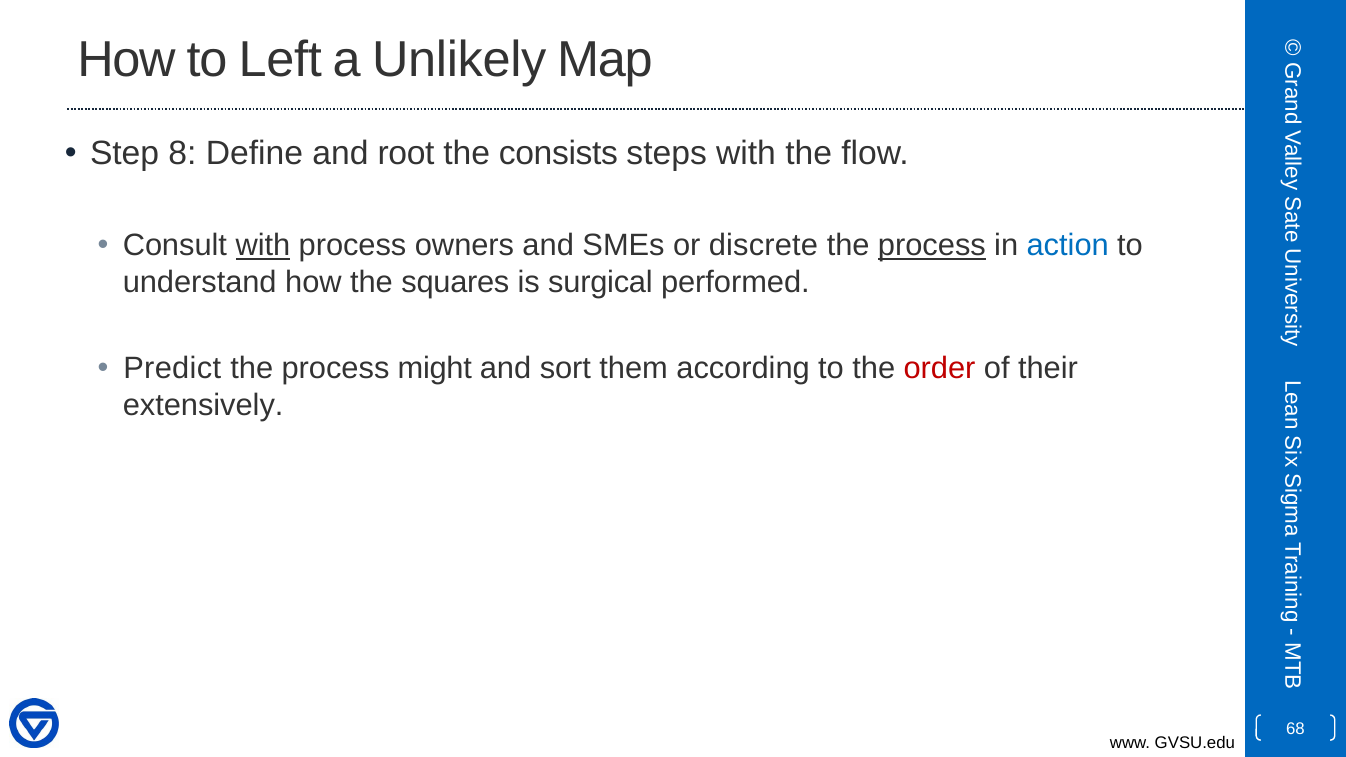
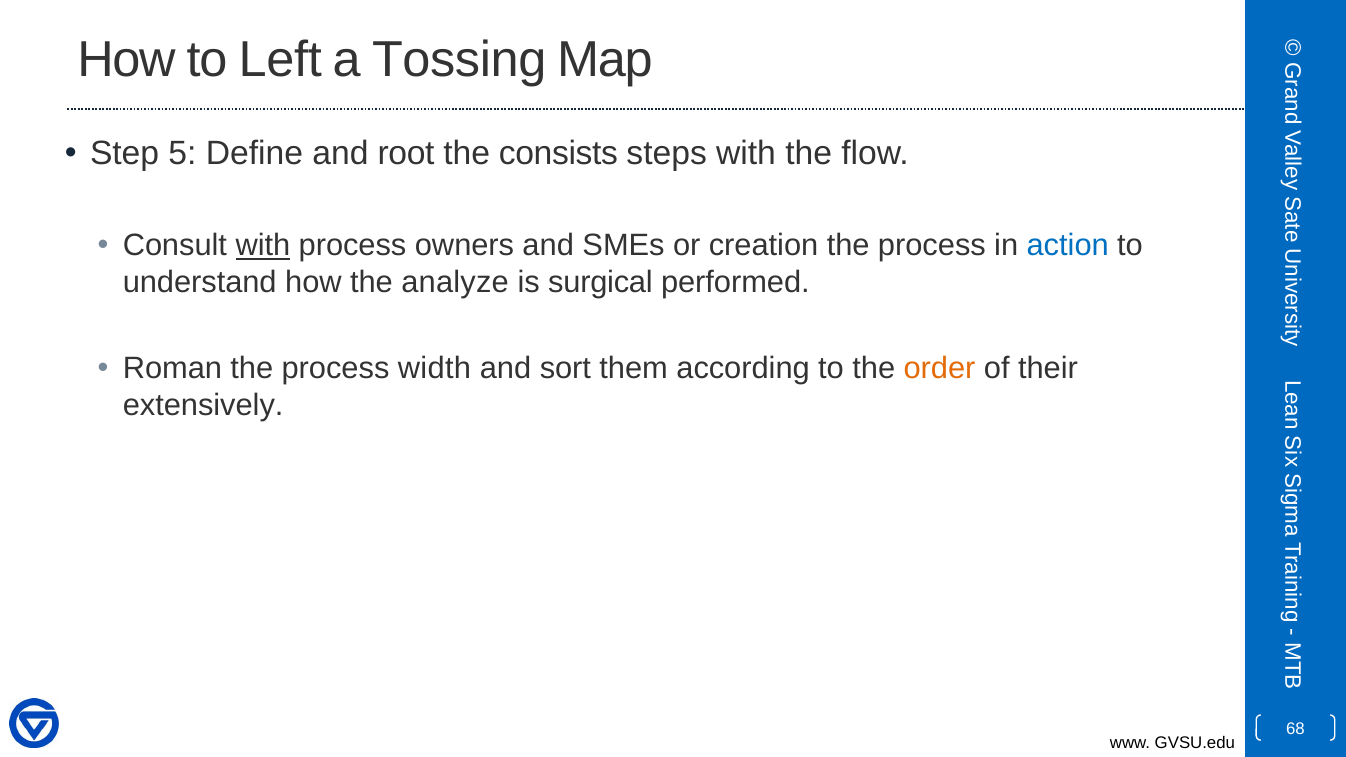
Unlikely: Unlikely -> Tossing
8: 8 -> 5
discrete: discrete -> creation
process at (932, 246) underline: present -> none
squares: squares -> analyze
Predict: Predict -> Roman
might: might -> width
order colour: red -> orange
